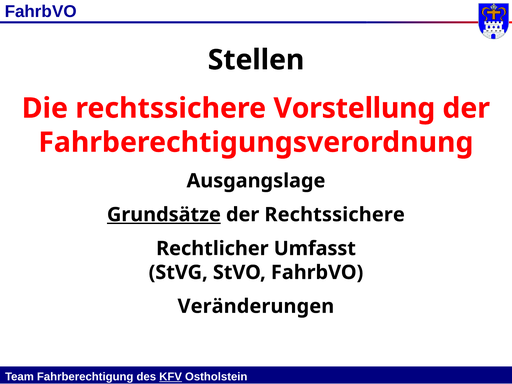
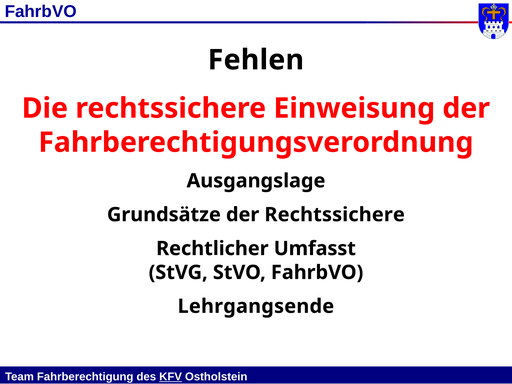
Stellen: Stellen -> Fehlen
Vorstellung: Vorstellung -> Einweisung
Grundsätze underline: present -> none
Veränderungen: Veränderungen -> Lehrgangsende
